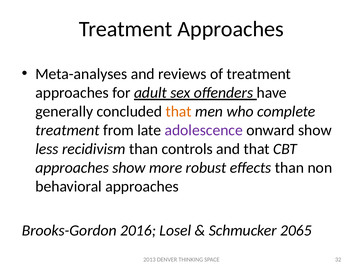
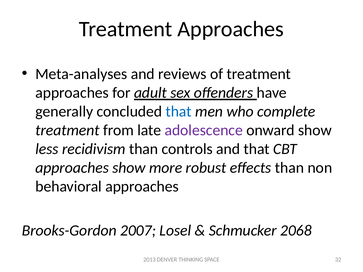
that at (179, 112) colour: orange -> blue
2016: 2016 -> 2007
2065: 2065 -> 2068
